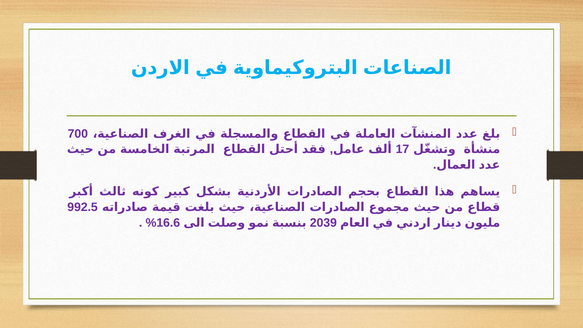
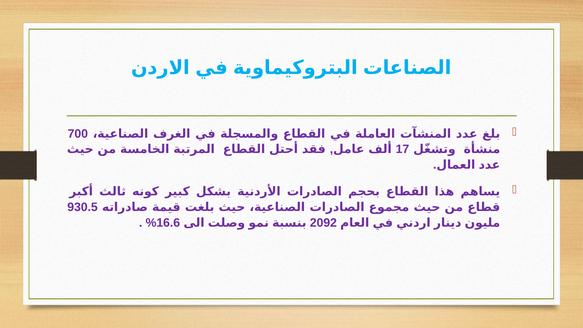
992.5: 992.5 -> 930.5
2039: 2039 -> 2092
